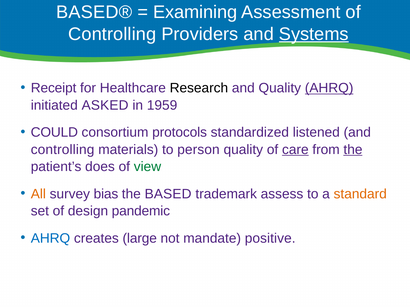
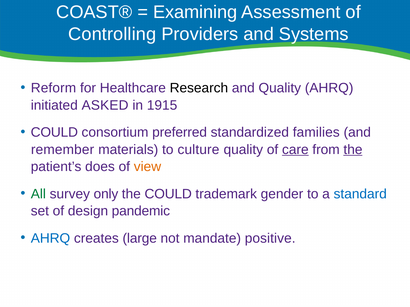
BASED®: BASED® -> COAST®
Systems underline: present -> none
Receipt: Receipt -> Reform
AHRQ at (329, 88) underline: present -> none
1959: 1959 -> 1915
protocols: protocols -> preferred
listened: listened -> families
controlling at (63, 150): controlling -> remember
person: person -> culture
view colour: green -> orange
All colour: orange -> green
bias: bias -> only
the BASED: BASED -> COULD
assess: assess -> gender
standard colour: orange -> blue
